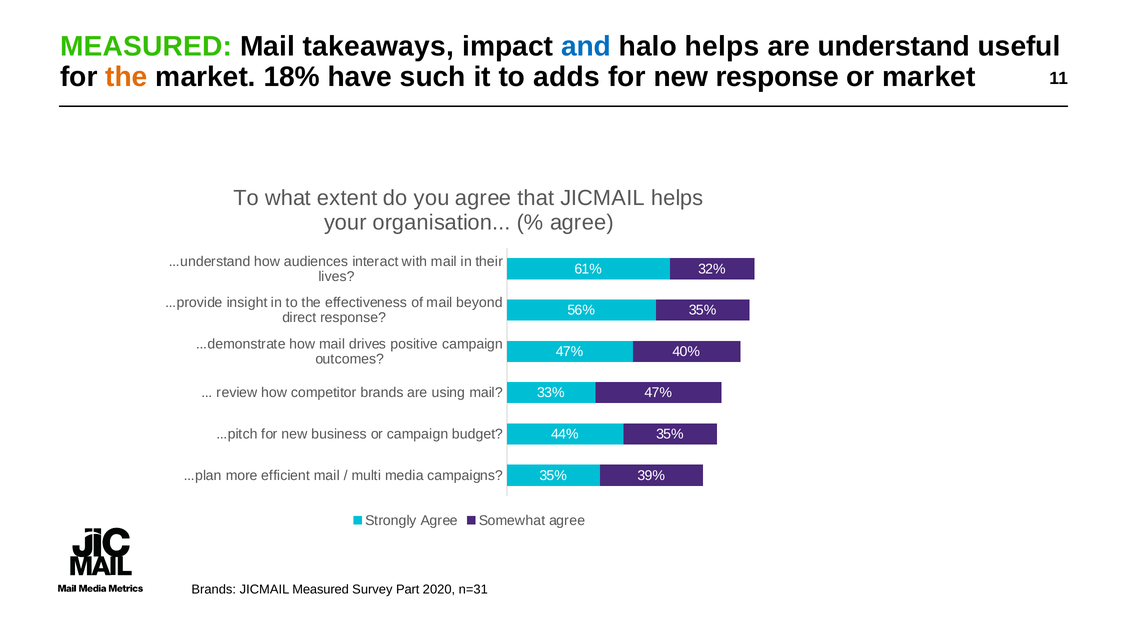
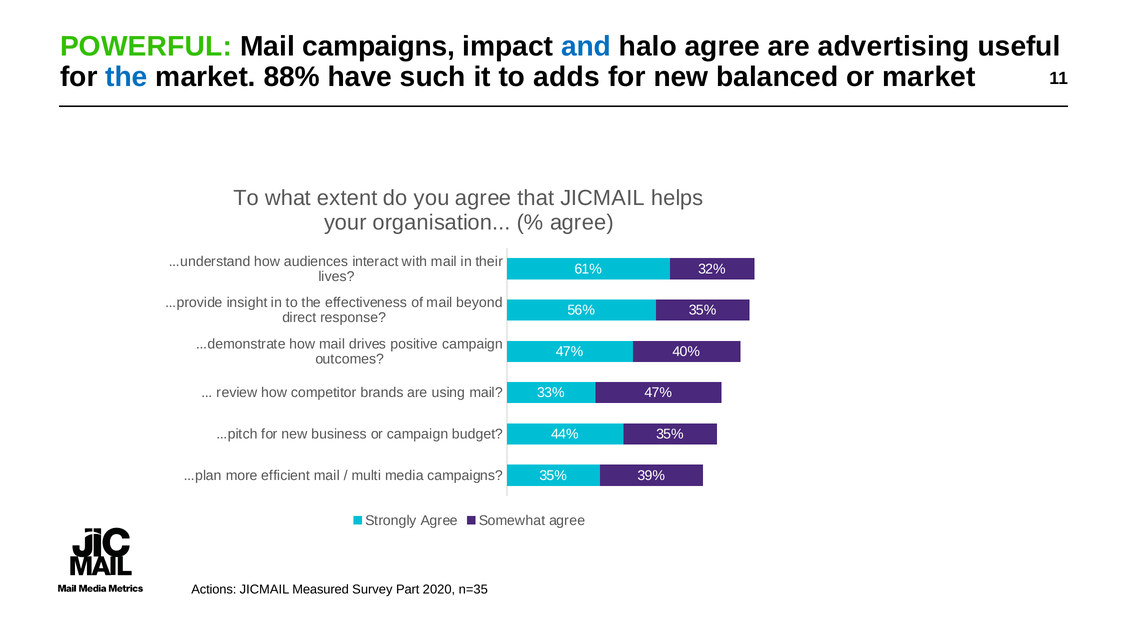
MEASURED at (146, 47): MEASURED -> POWERFUL
Mail takeaways: takeaways -> campaigns
halo helps: helps -> agree
understand: understand -> advertising
the at (126, 77) colour: orange -> blue
18%: 18% -> 88%
new response: response -> balanced
Brands at (214, 589): Brands -> Actions
n=31: n=31 -> n=35
